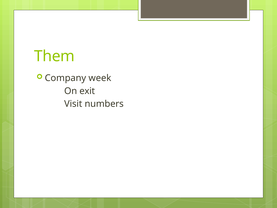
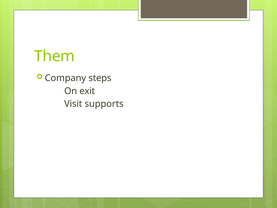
week: week -> steps
numbers: numbers -> supports
